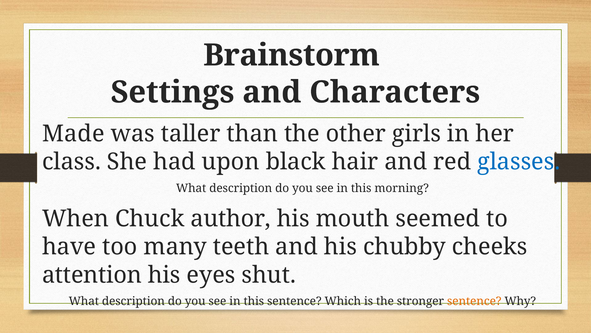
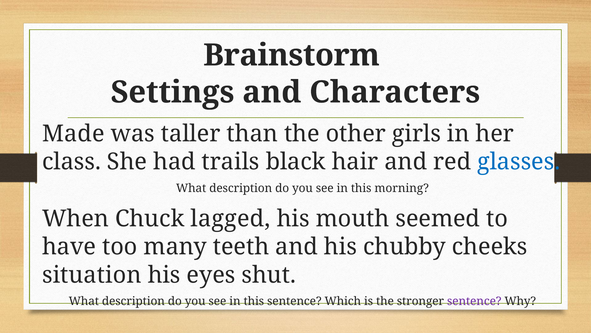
upon: upon -> trails
author: author -> lagged
attention: attention -> situation
sentence at (474, 301) colour: orange -> purple
